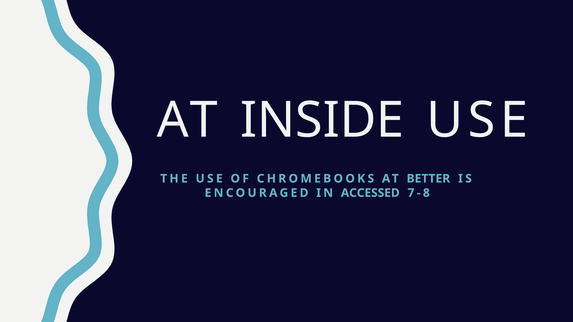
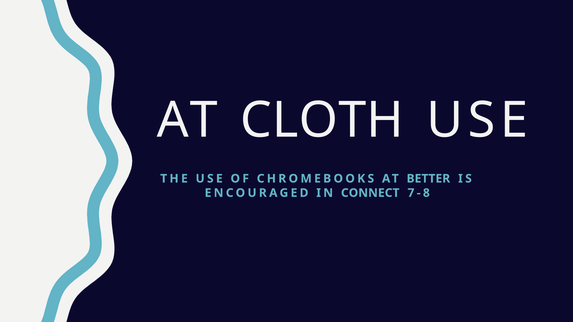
INSIDE: INSIDE -> CLOTH
ACCESSED: ACCESSED -> CONNECT
